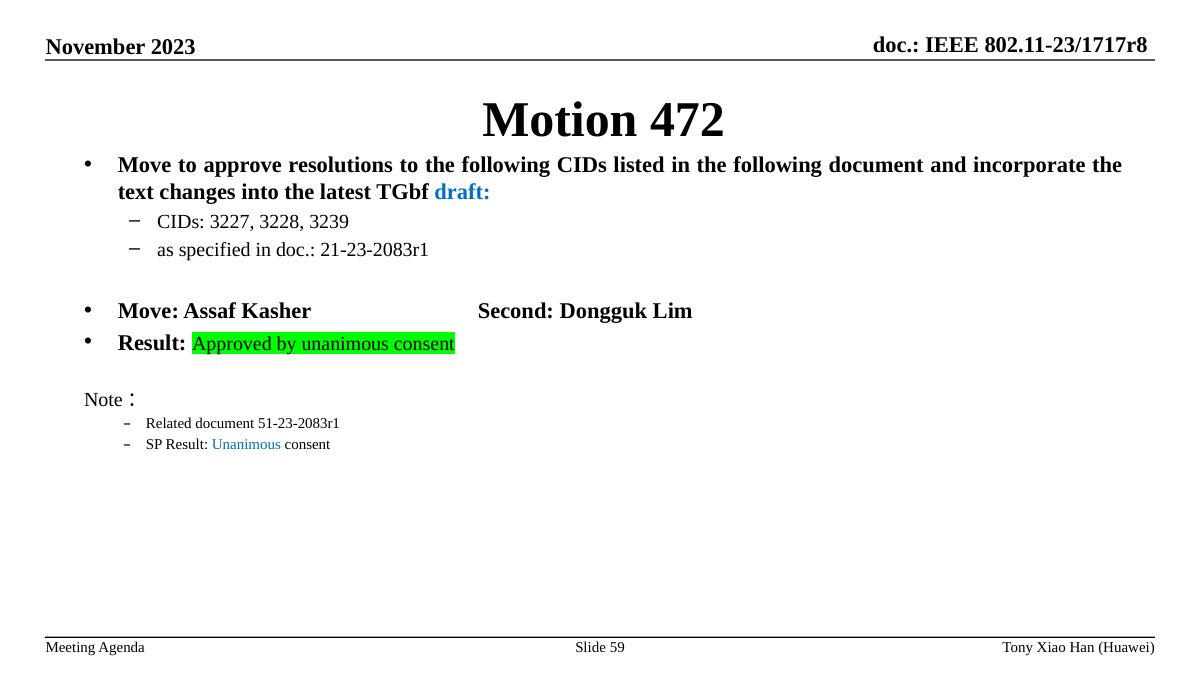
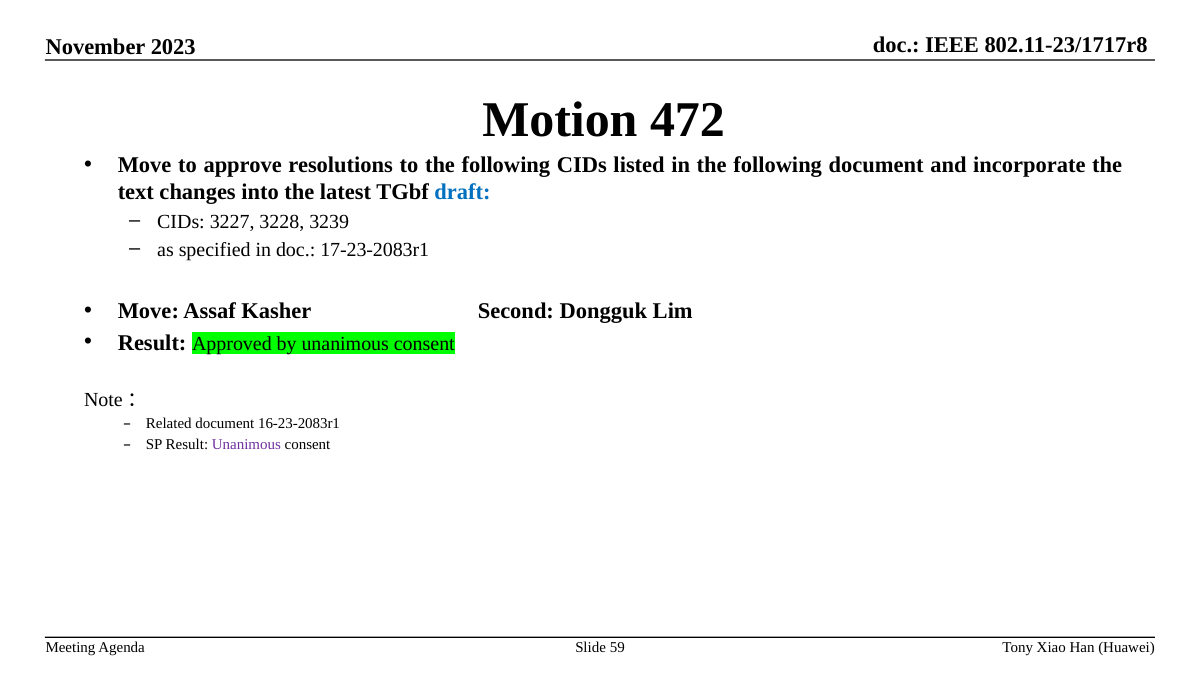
21-23-2083r1: 21-23-2083r1 -> 17-23-2083r1
51-23-2083r1: 51-23-2083r1 -> 16-23-2083r1
Unanimous at (246, 445) colour: blue -> purple
